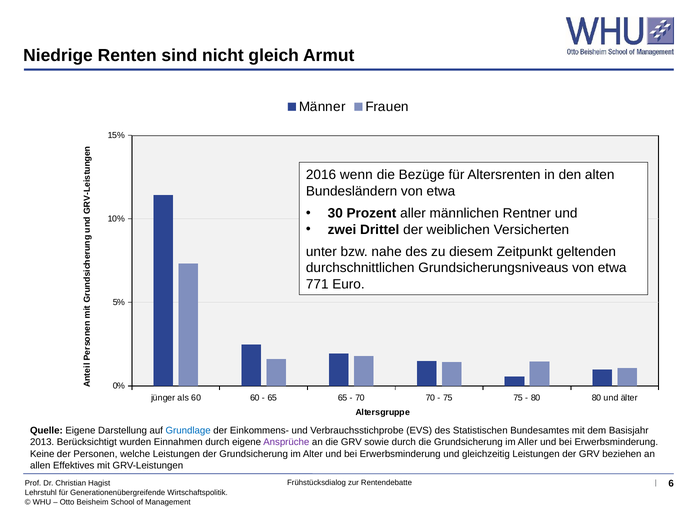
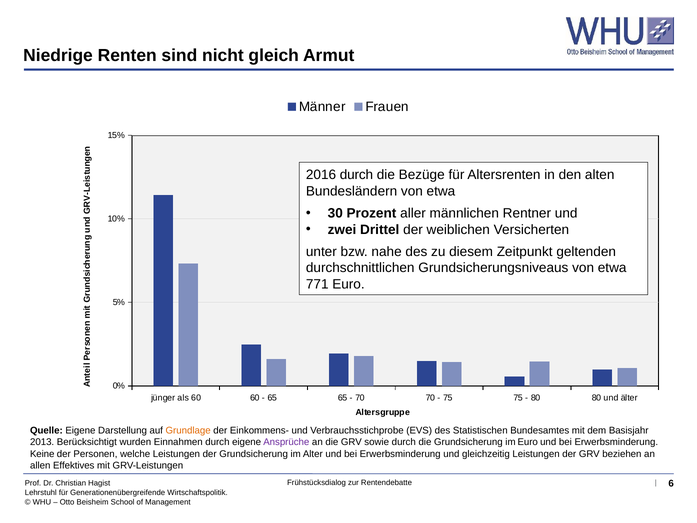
2016 wenn: wenn -> durch
Grundlage colour: blue -> orange
im Aller: Aller -> Euro
